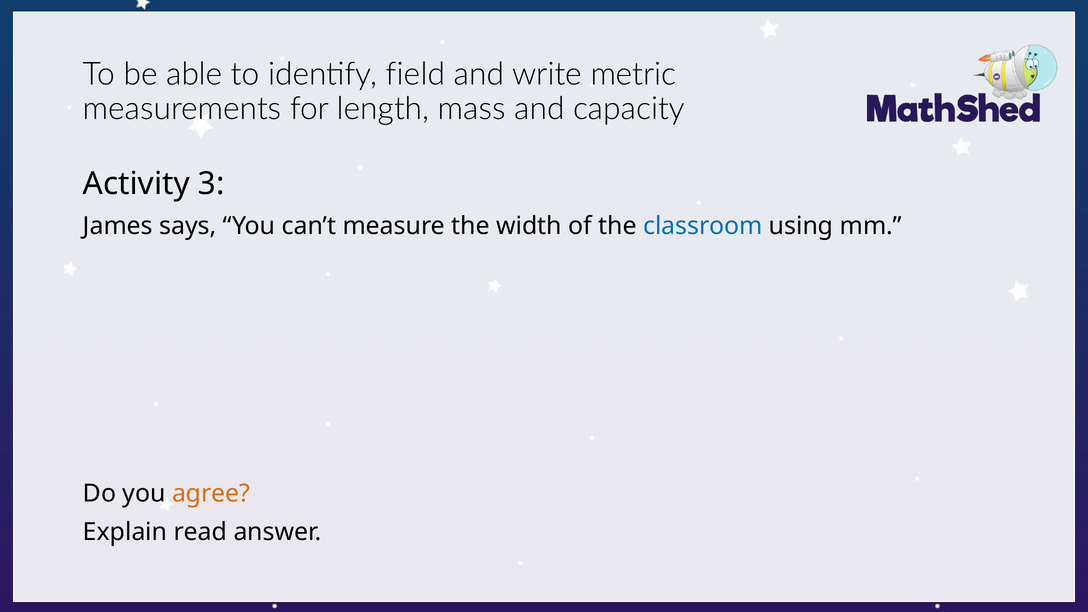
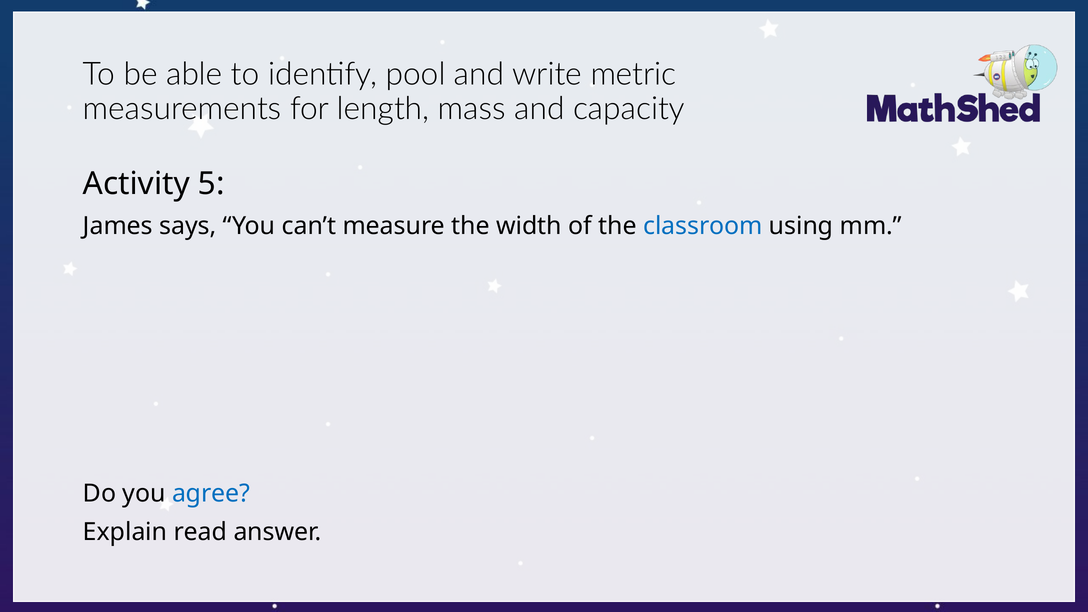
field: field -> pool
3: 3 -> 5
agree colour: orange -> blue
